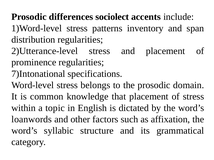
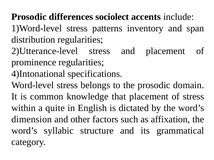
7)Intonational: 7)Intonational -> 4)Intonational
topic: topic -> quite
loanwords: loanwords -> dimension
